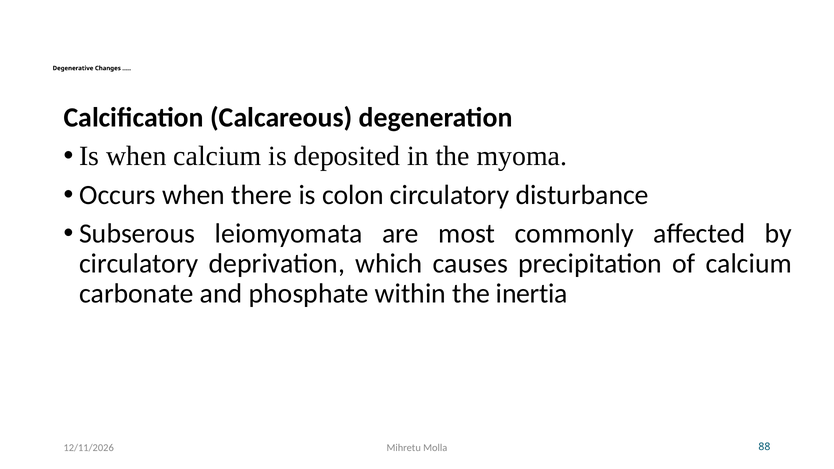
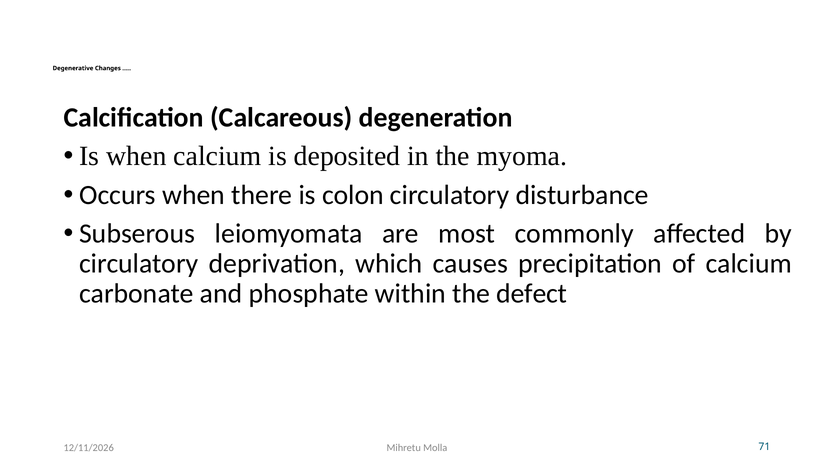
inertia: inertia -> defect
88: 88 -> 71
